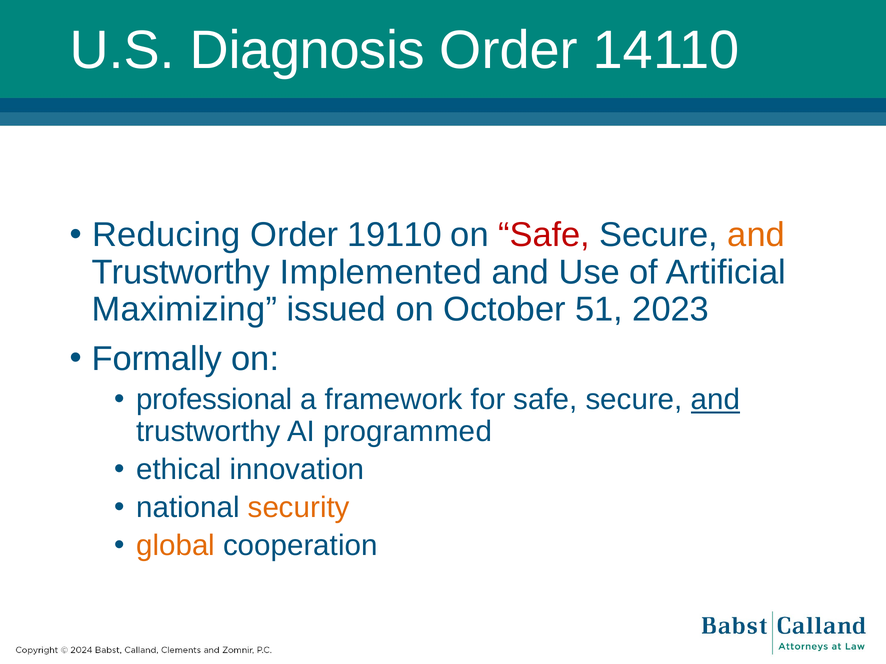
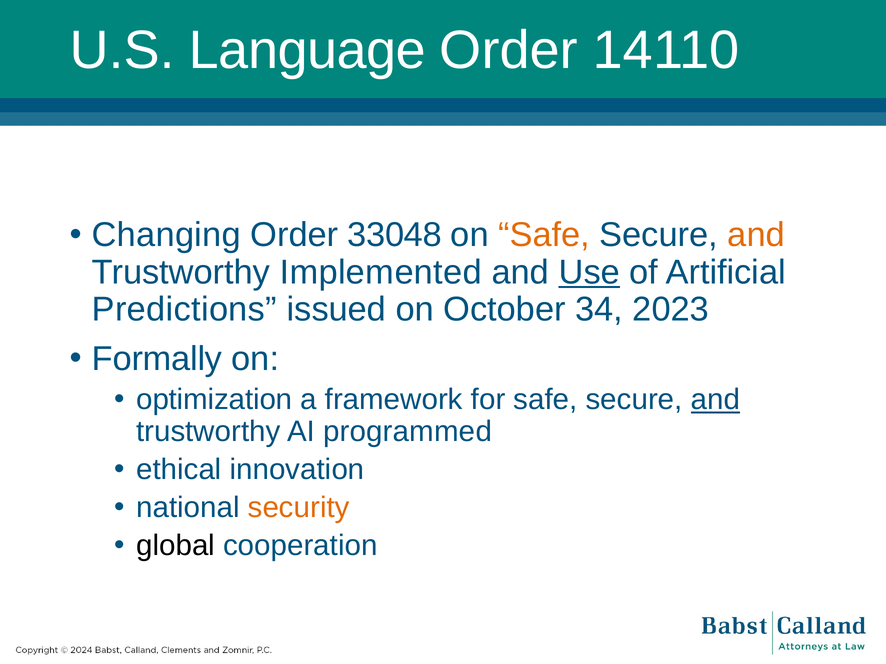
Diagnosis: Diagnosis -> Language
Reducing: Reducing -> Changing
19110: 19110 -> 33048
Safe at (544, 235) colour: red -> orange
Use underline: none -> present
Maximizing: Maximizing -> Predictions
51: 51 -> 34
professional: professional -> optimization
global colour: orange -> black
